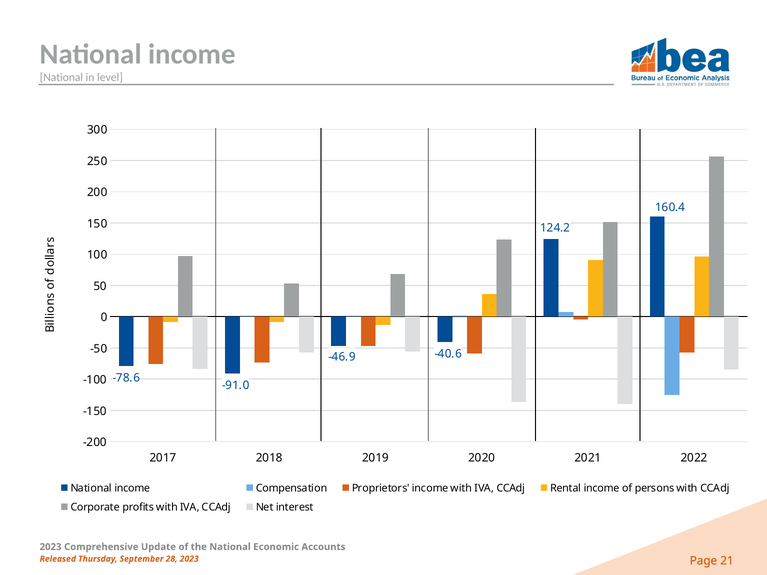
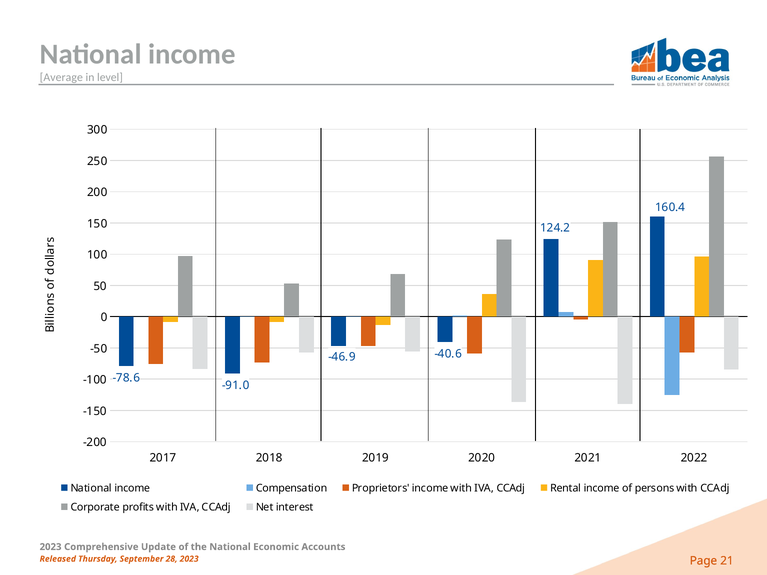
National at (61, 78): National -> Average
